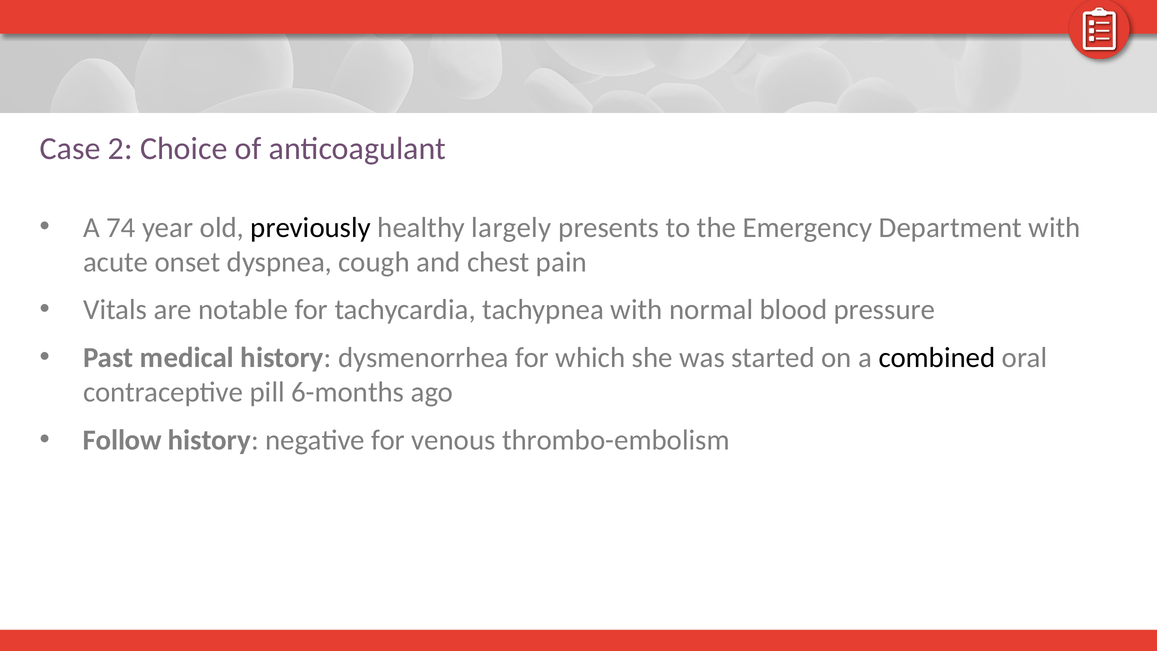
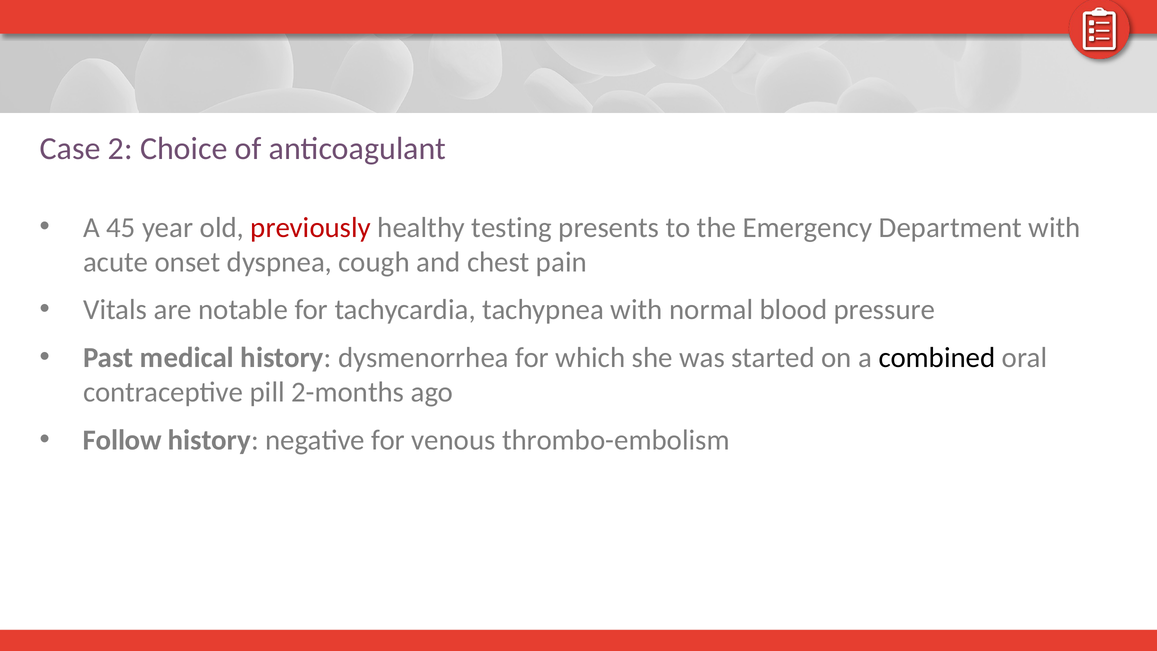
74: 74 -> 45
previously colour: black -> red
largely: largely -> testing
6-months: 6-months -> 2-months
